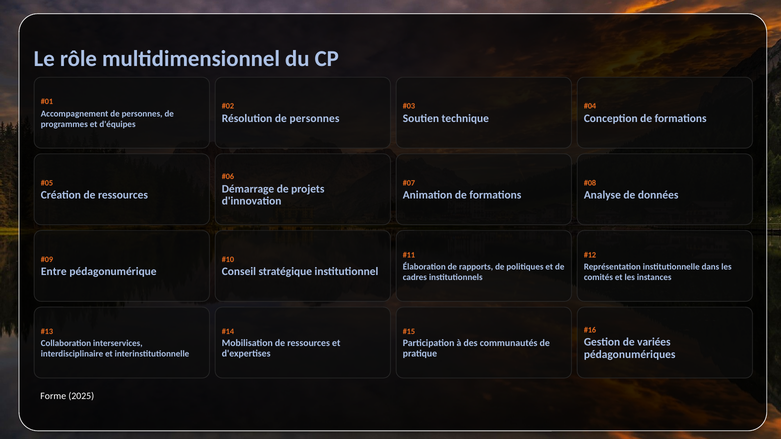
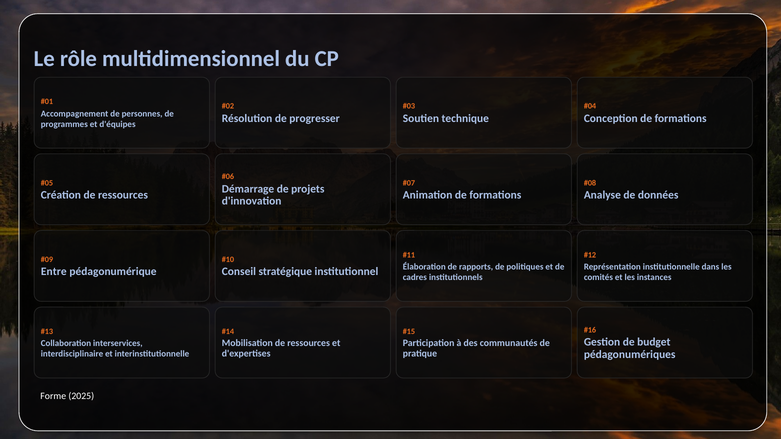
Résolution de personnes: personnes -> progresser
variées: variées -> budget
